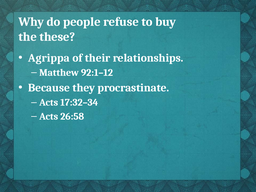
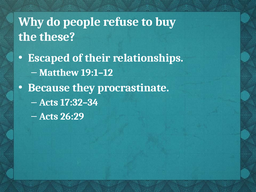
Agrippa: Agrippa -> Escaped
92:1–12: 92:1–12 -> 19:1–12
26:58: 26:58 -> 26:29
